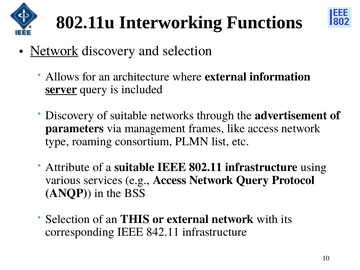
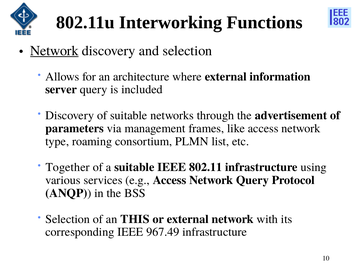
server underline: present -> none
Attribute: Attribute -> Together
842.11: 842.11 -> 967.49
